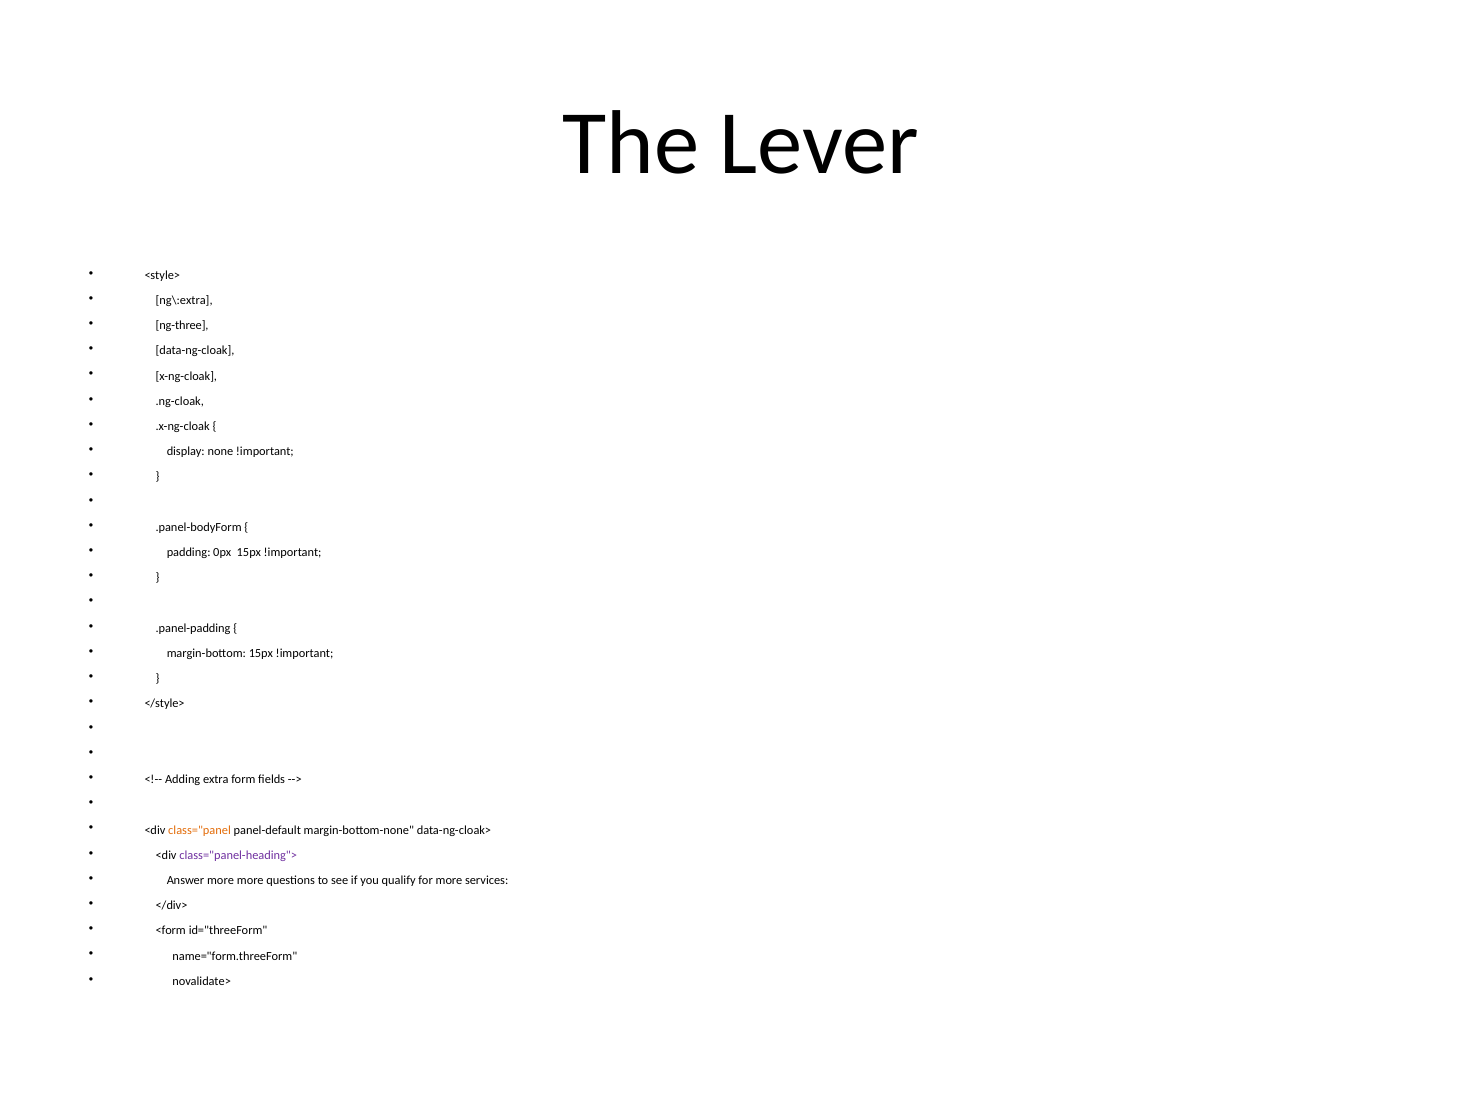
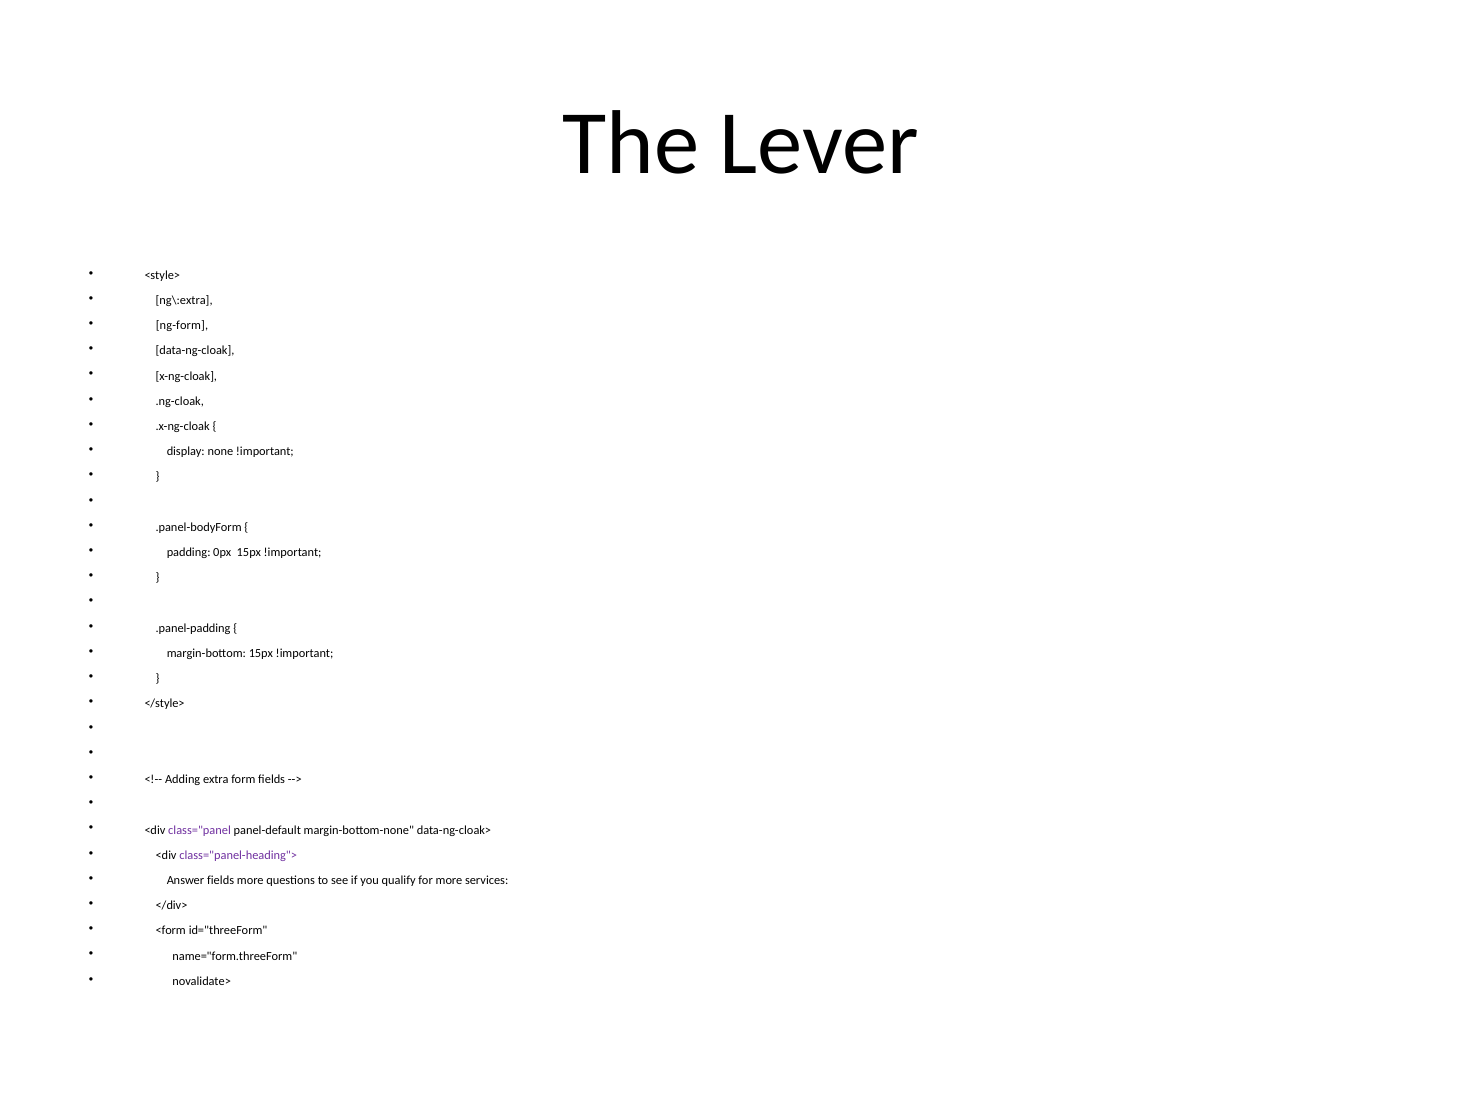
ng-three: ng-three -> ng-form
class="panel colour: orange -> purple
Answer more: more -> fields
